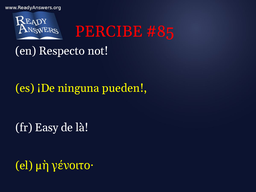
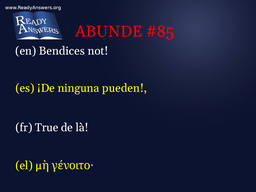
PERCIBE: PERCIBE -> ABUNDE
Respecto: Respecto -> Bendices
Easy: Easy -> True
